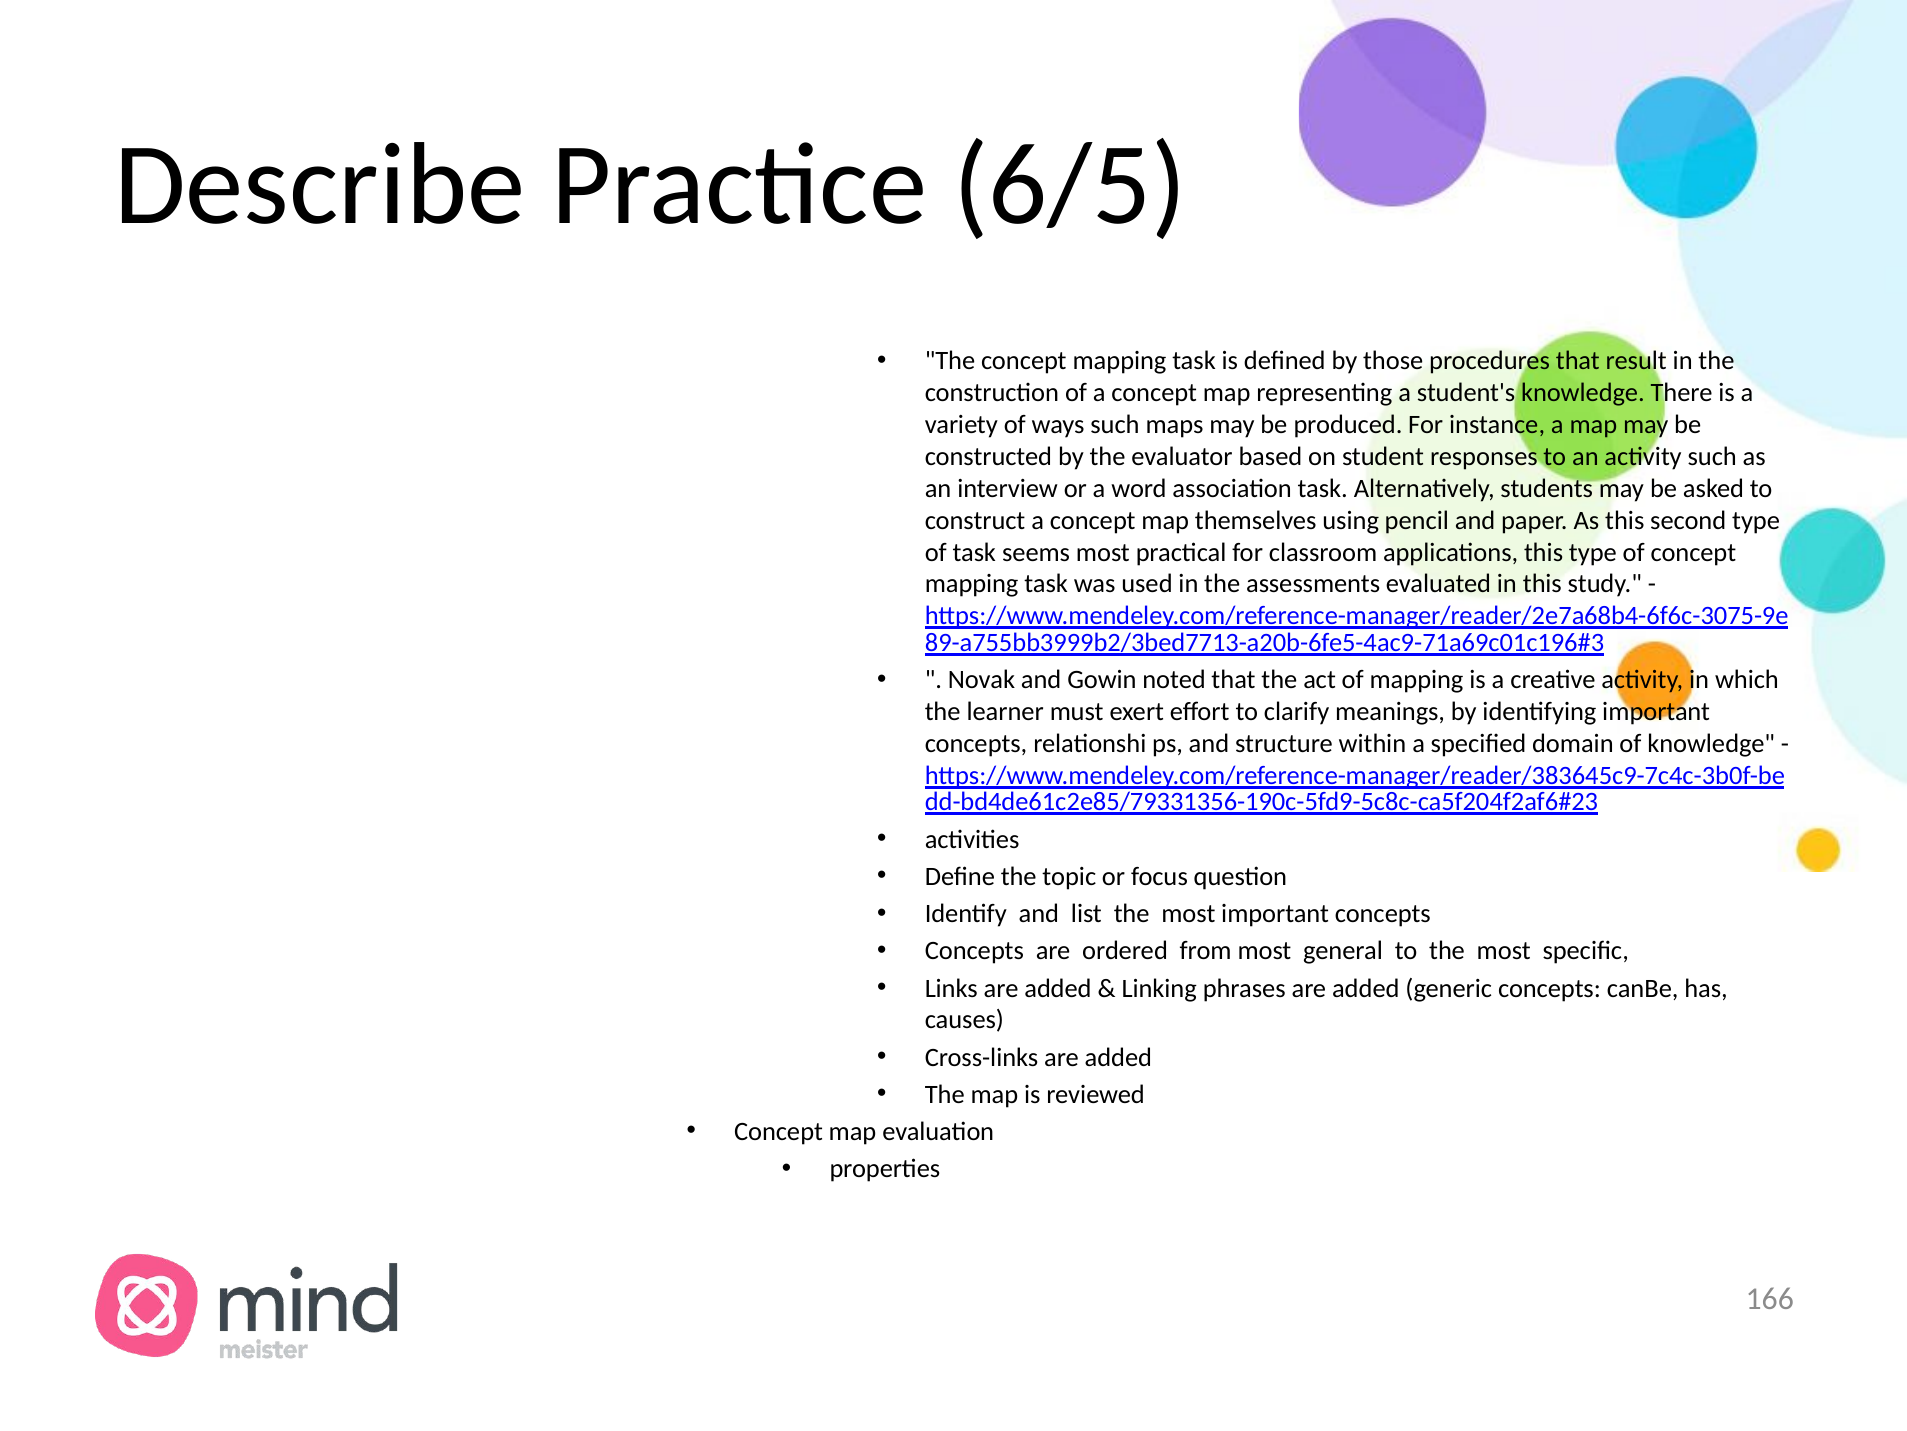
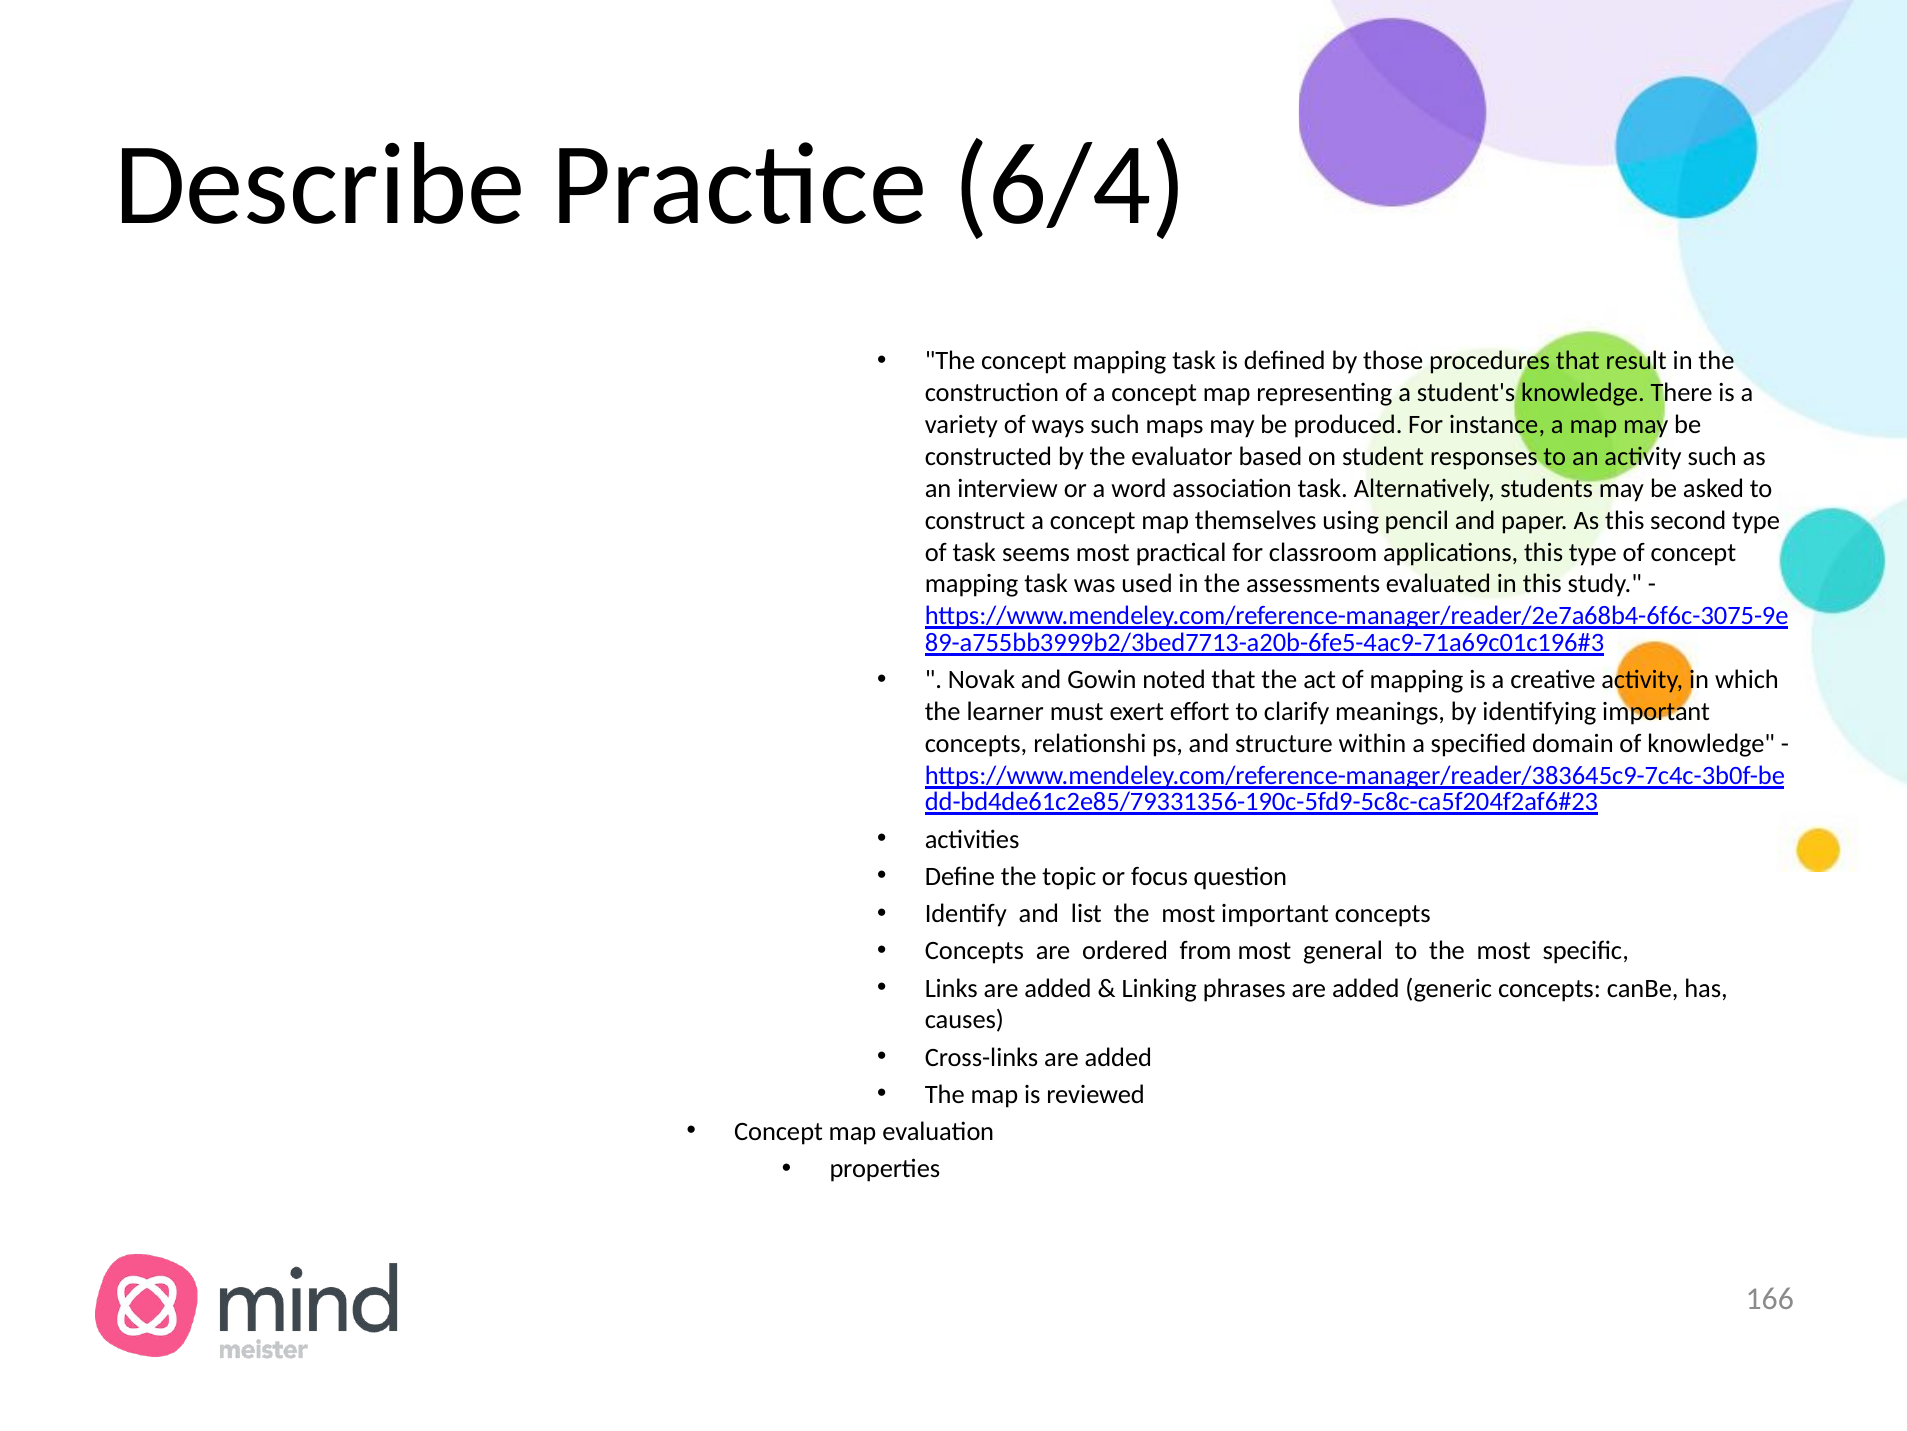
6/5: 6/5 -> 6/4
